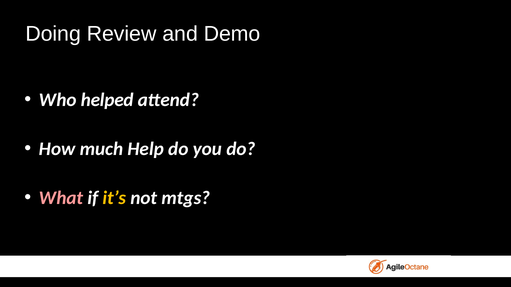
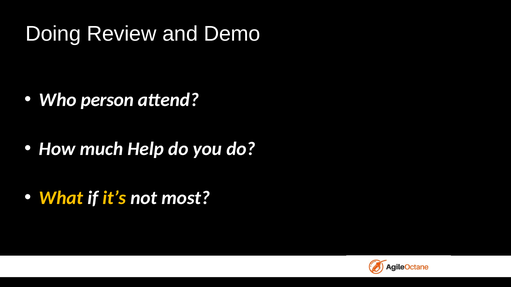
helped: helped -> person
What colour: pink -> yellow
mtgs: mtgs -> most
